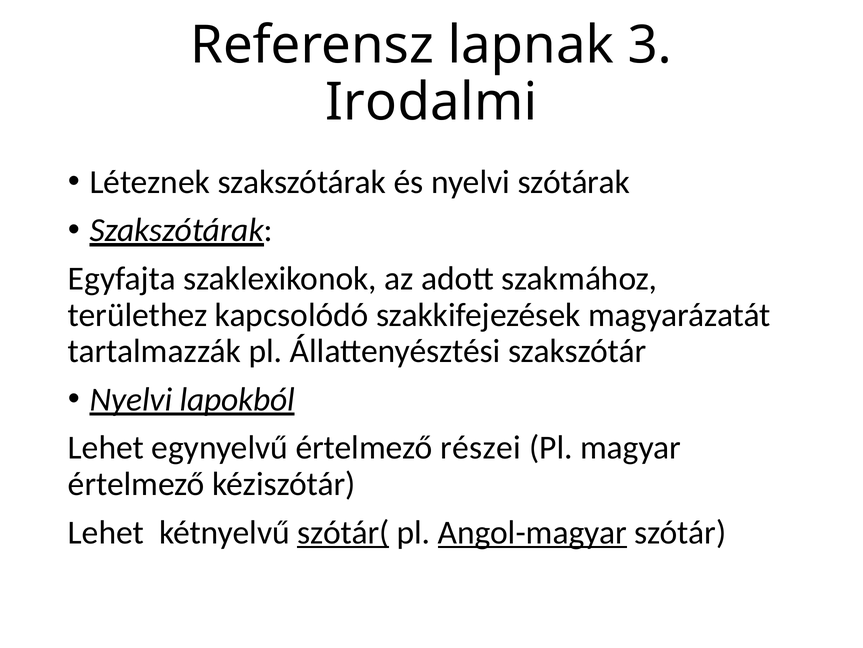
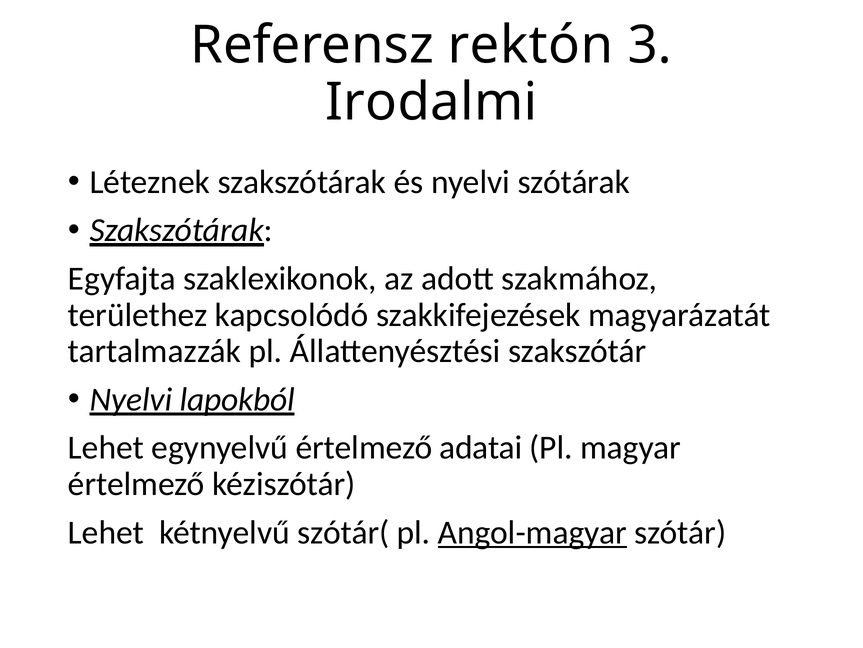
lapnak: lapnak -> rektón
részei: részei -> adatai
szótár( underline: present -> none
